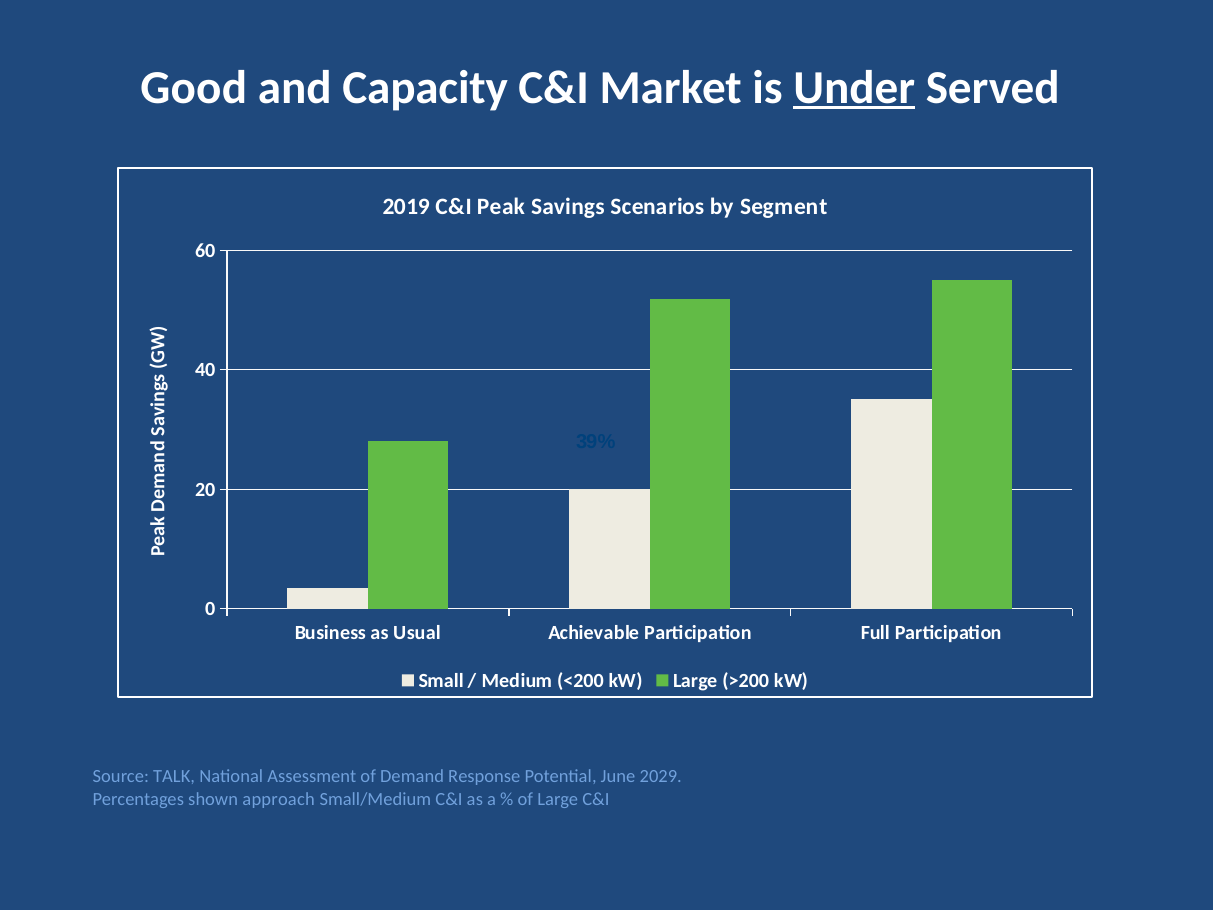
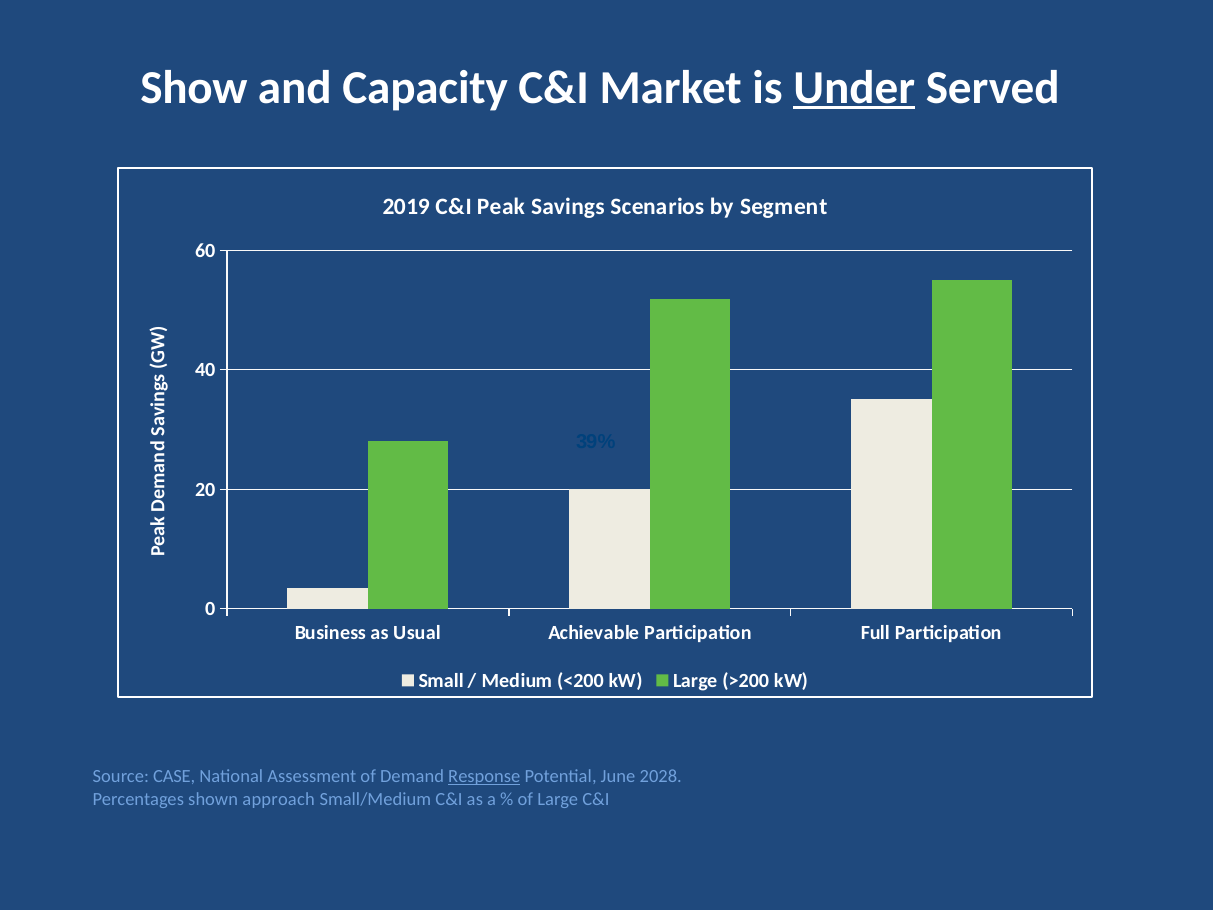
Good: Good -> Show
TALK: TALK -> CASE
Response underline: none -> present
2029: 2029 -> 2028
